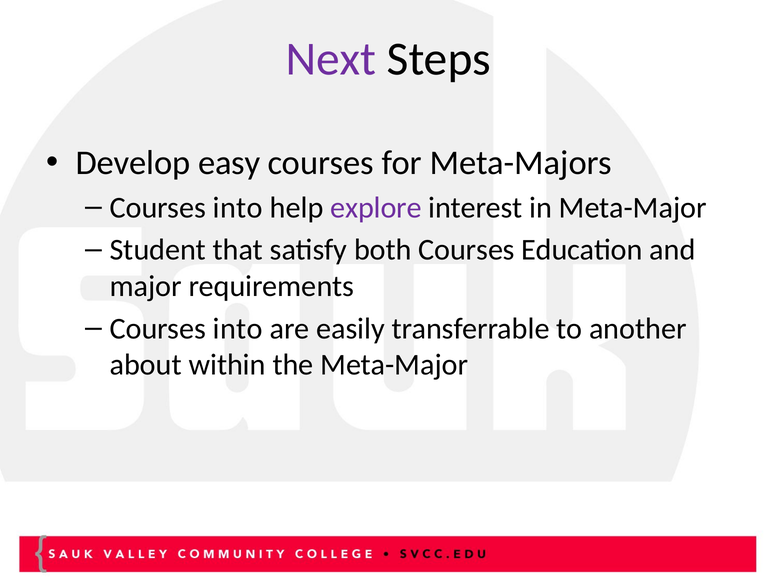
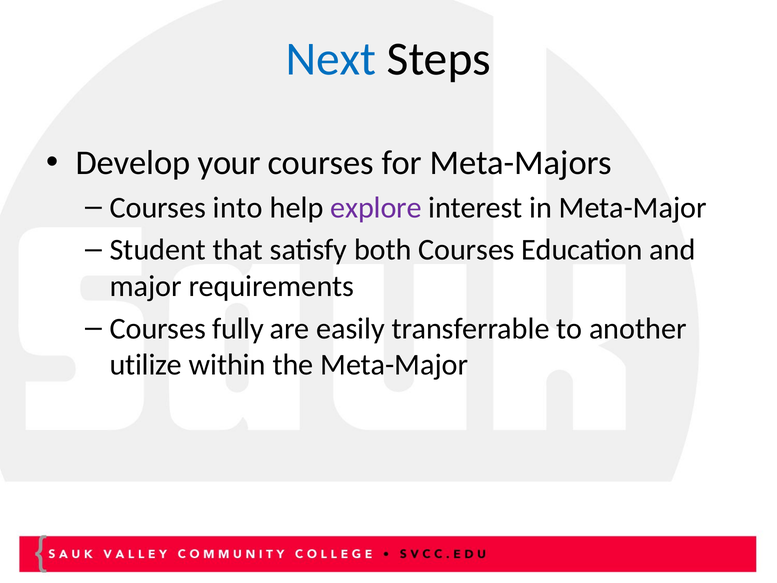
Next colour: purple -> blue
easy: easy -> your
into at (238, 329): into -> fully
about: about -> utilize
